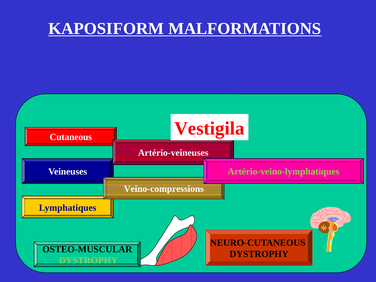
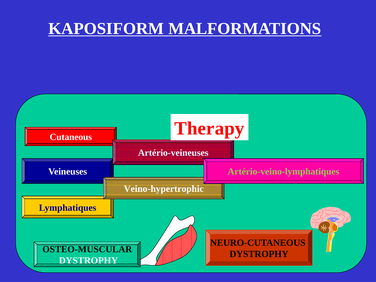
Vestigila: Vestigila -> Therapy
Veino-compressions: Veino-compressions -> Veino-hypertrophic
DYSTROPHY at (88, 260) colour: light green -> white
